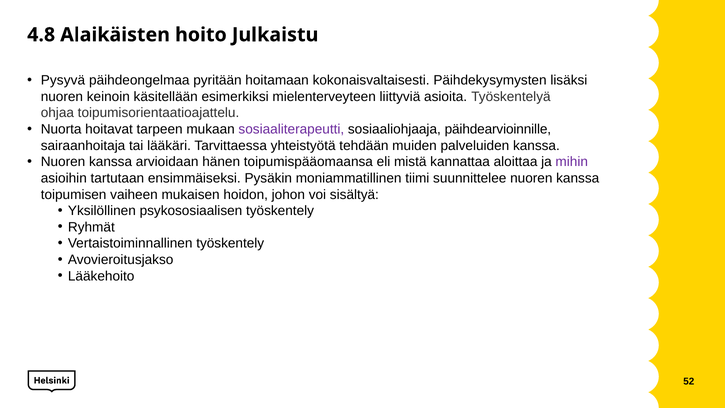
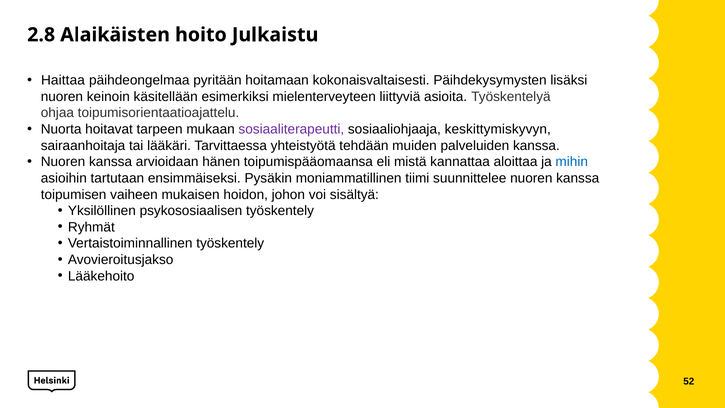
4.8: 4.8 -> 2.8
Pysyvä: Pysyvä -> Haittaa
päihdearvioinnille: päihdearvioinnille -> keskittymiskyvyn
mihin colour: purple -> blue
